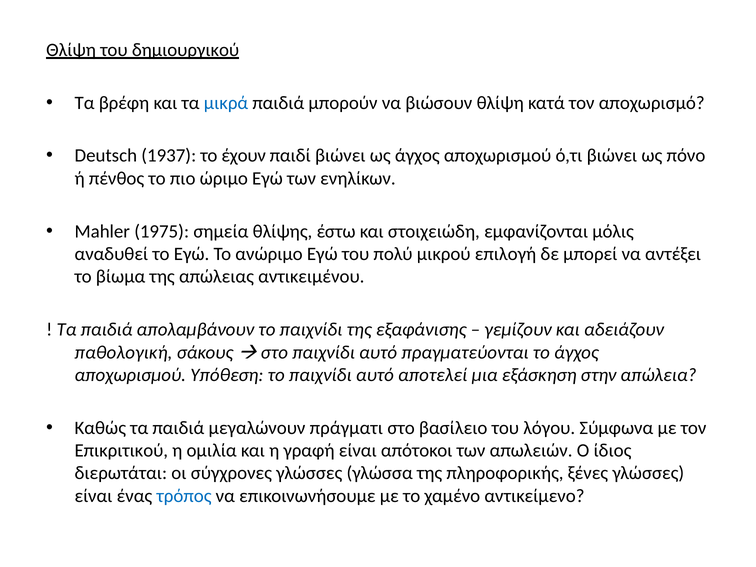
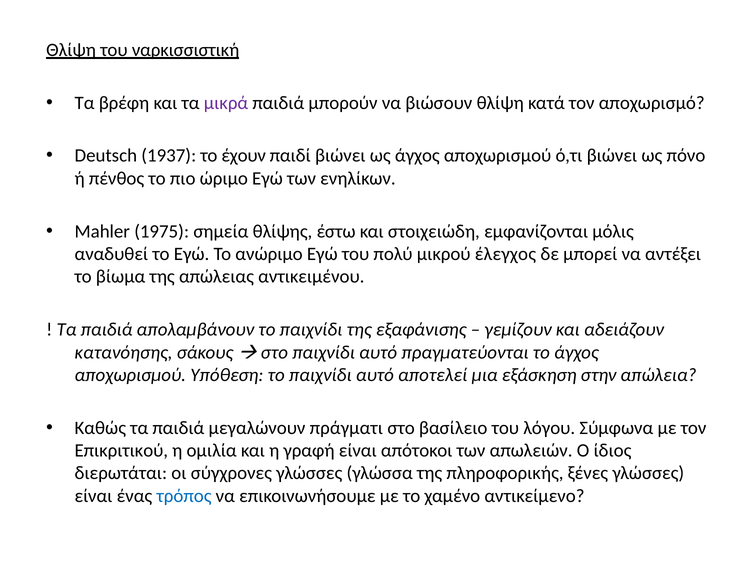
δημιουργικού: δημιουργικού -> ναρκισσιστική
μικρά colour: blue -> purple
επιλογή: επιλογή -> έλεγχος
παθολογική: παθολογική -> κατανόησης
